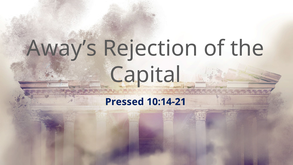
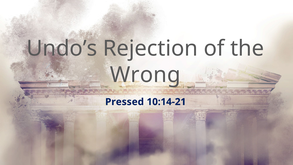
Away’s: Away’s -> Undo’s
Capital: Capital -> Wrong
